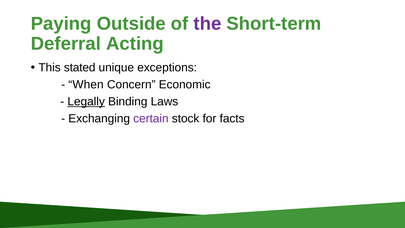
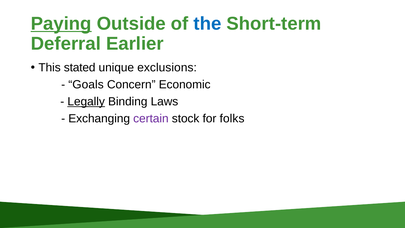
Paying underline: none -> present
the colour: purple -> blue
Acting: Acting -> Earlier
exceptions: exceptions -> exclusions
When: When -> Goals
facts: facts -> folks
